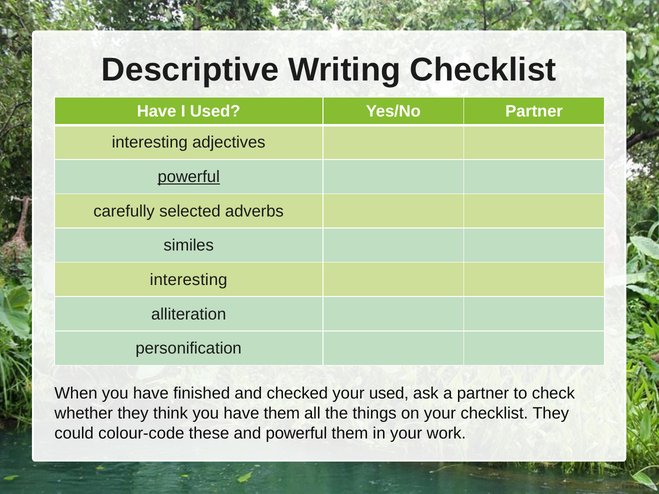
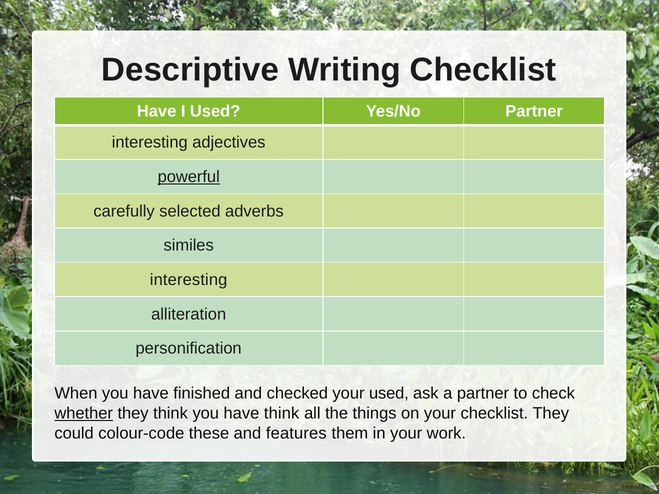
whether underline: none -> present
have them: them -> think
and powerful: powerful -> features
